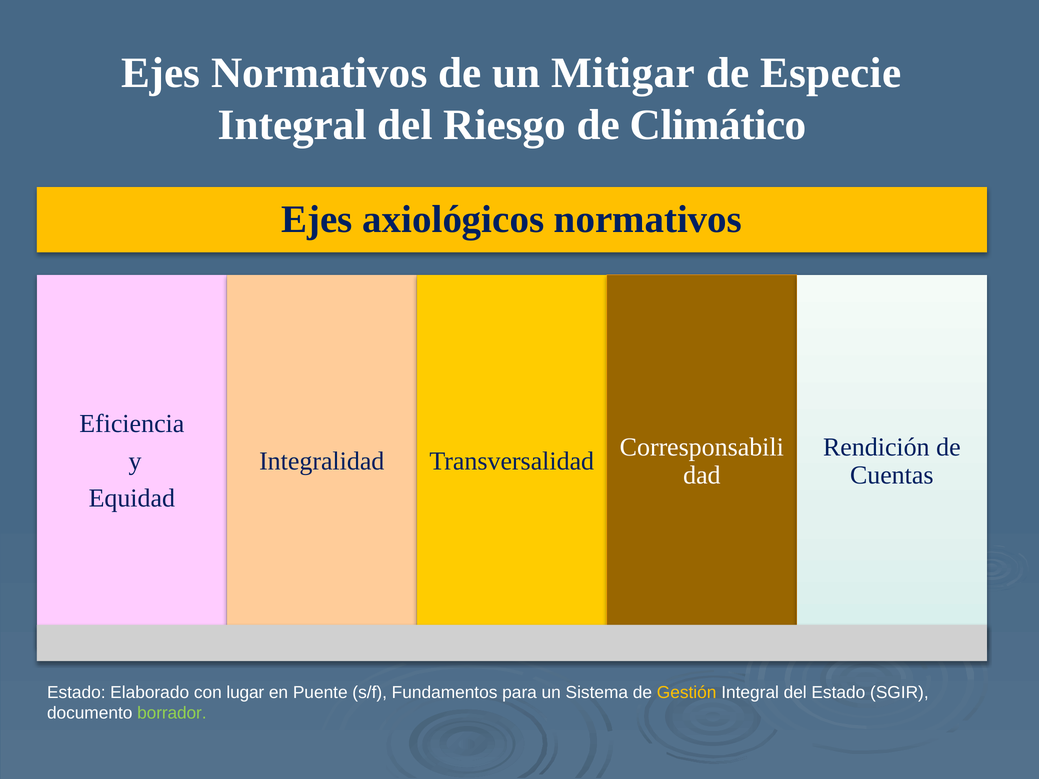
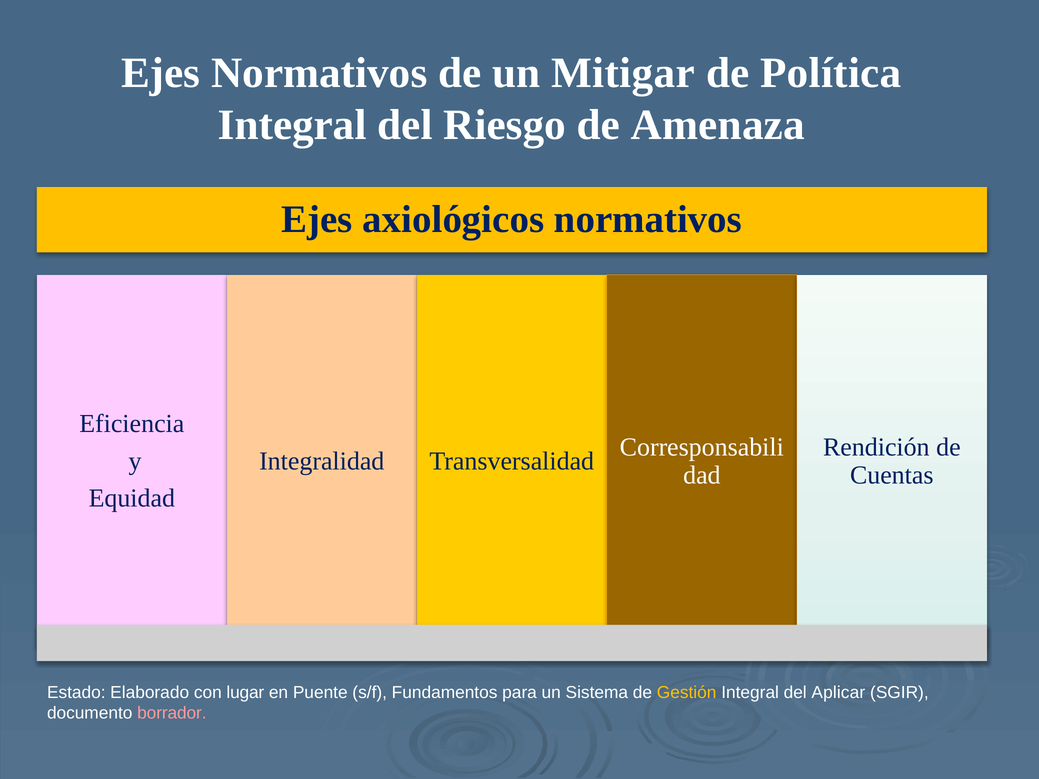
Especie: Especie -> Política
Climático: Climático -> Amenaza
del Estado: Estado -> Aplicar
borrador colour: light green -> pink
